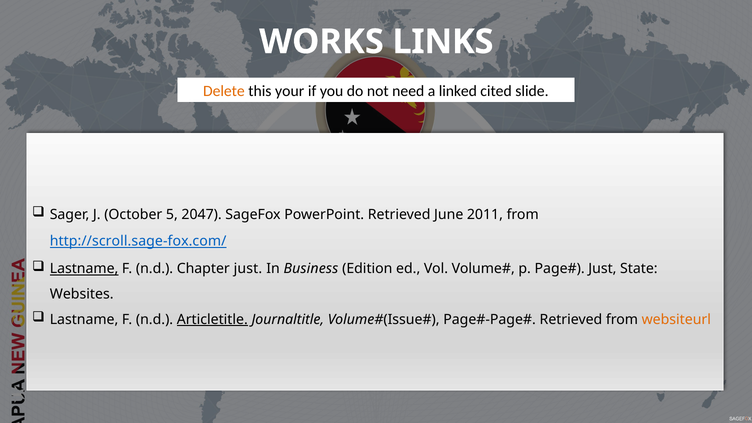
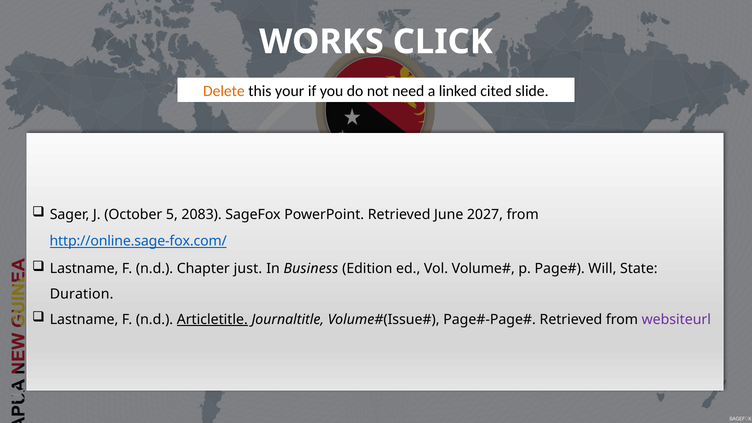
LINKS: LINKS -> CLICK
2047: 2047 -> 2083
2011: 2011 -> 2027
http://scroll.sage-fox.com/: http://scroll.sage-fox.com/ -> http://online.sage-fox.com/
Lastname at (84, 269) underline: present -> none
Just at (602, 269): Just -> Will
Websites: Websites -> Duration
websiteurl colour: orange -> purple
